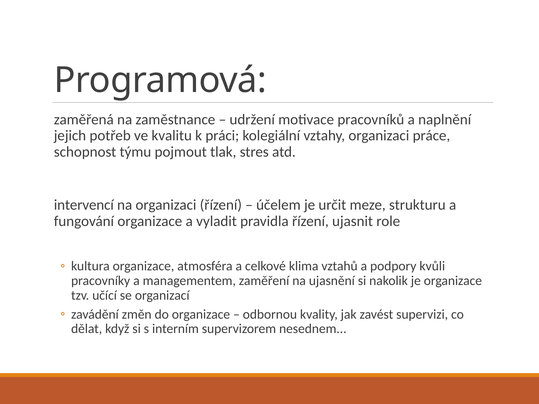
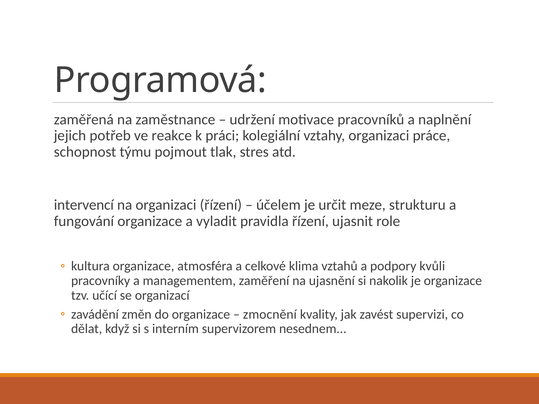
kvalitu: kvalitu -> reakce
odbornou: odbornou -> zmocnění
